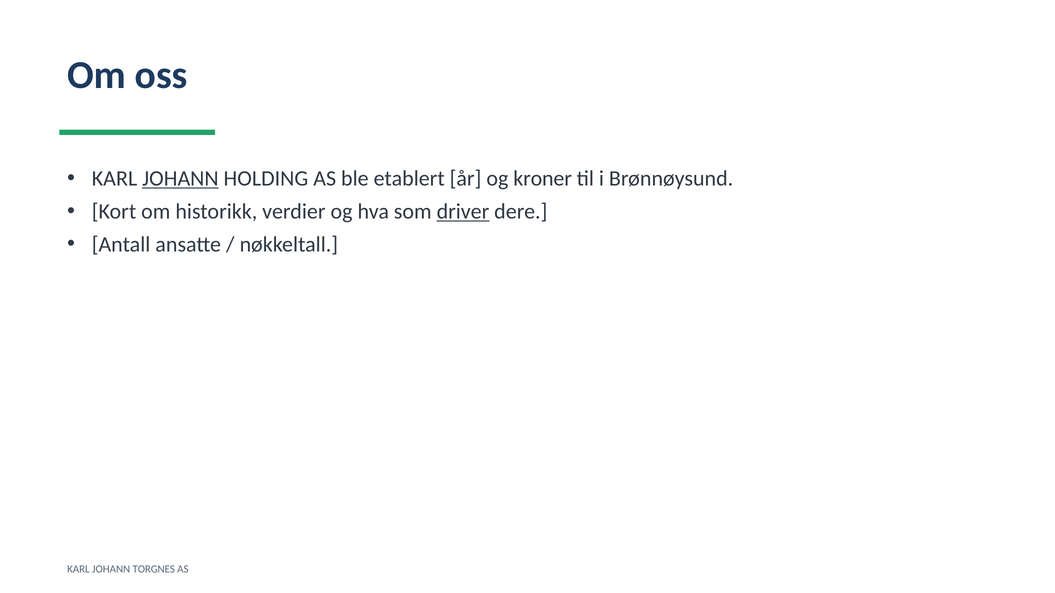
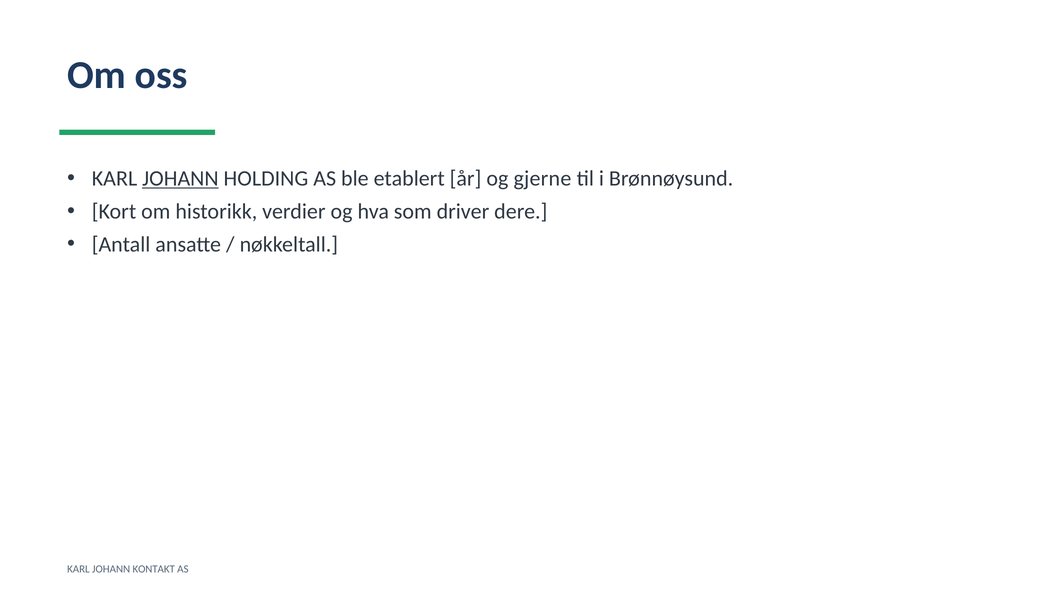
kroner: kroner -> gjerne
driver underline: present -> none
TORGNES: TORGNES -> KONTAKT
